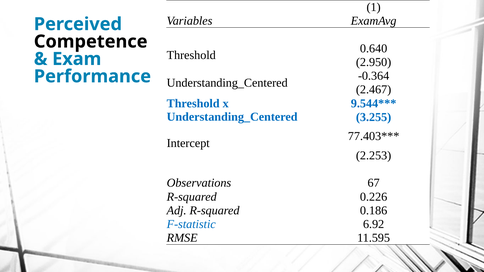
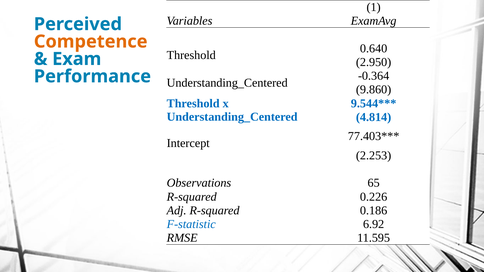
Competence colour: black -> orange
2.467: 2.467 -> 9.860
3.255: 3.255 -> 4.814
67: 67 -> 65
